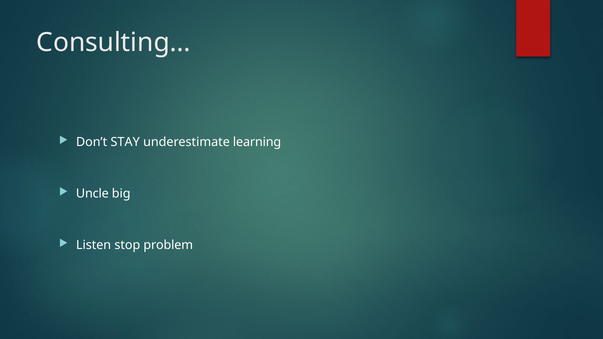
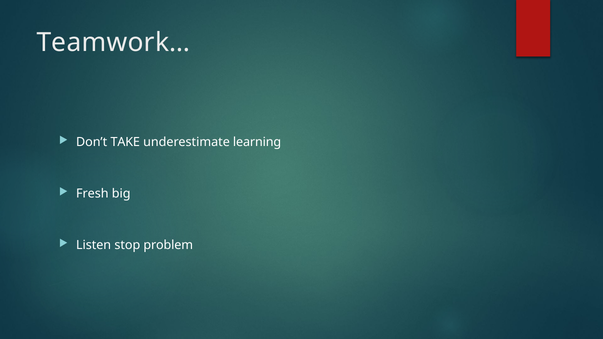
Consulting…: Consulting… -> Teamwork…
STAY: STAY -> TAKE
Uncle: Uncle -> Fresh
